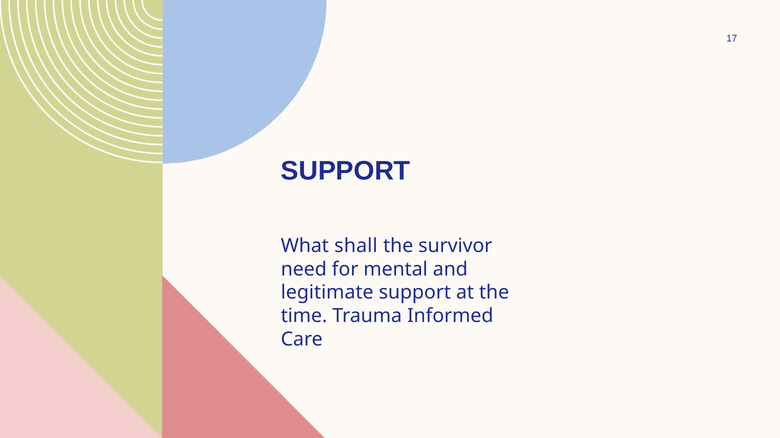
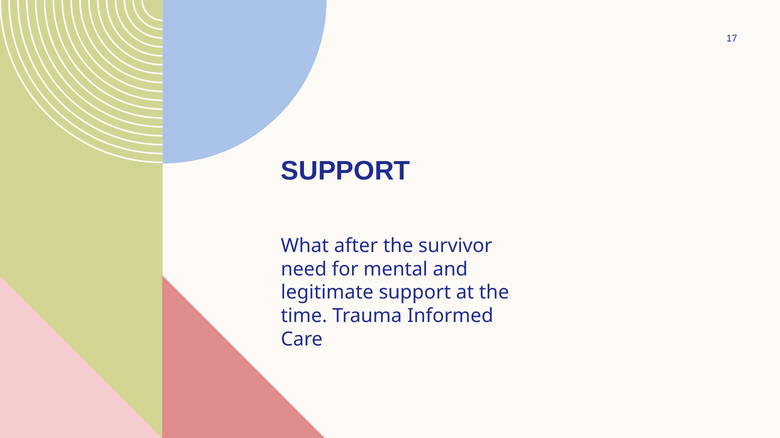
shall: shall -> after
